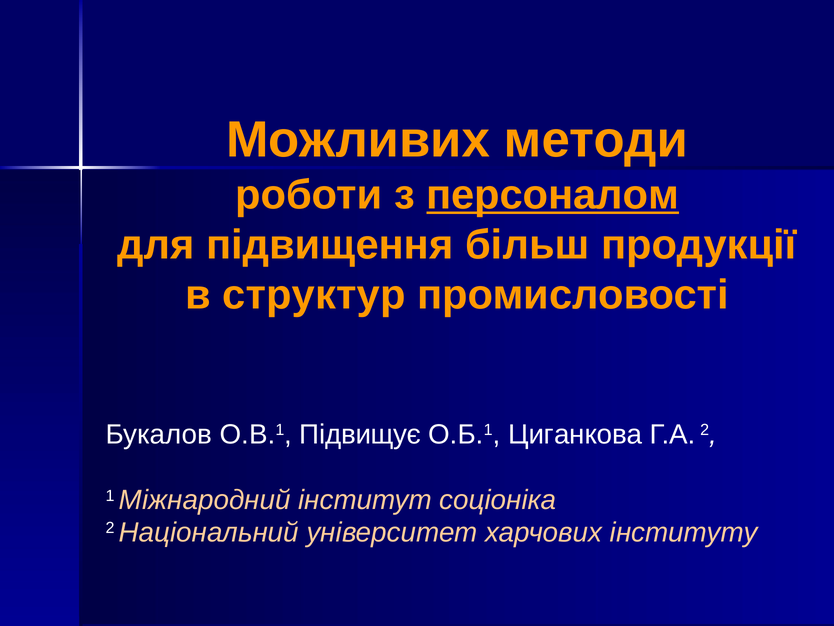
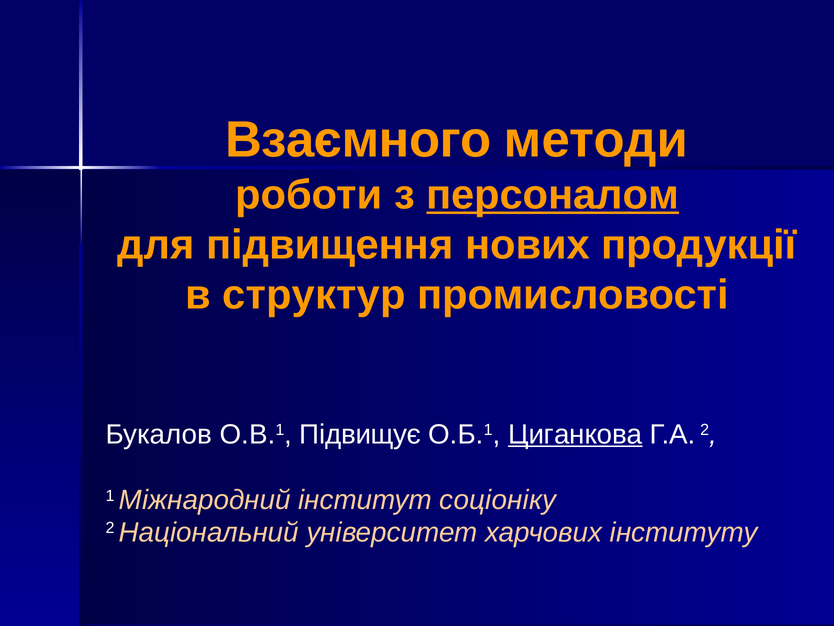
Можливих: Можливих -> Взаємного
більш: більш -> нових
Циганкова underline: none -> present
соціоніка: соціоніка -> соціоніку
